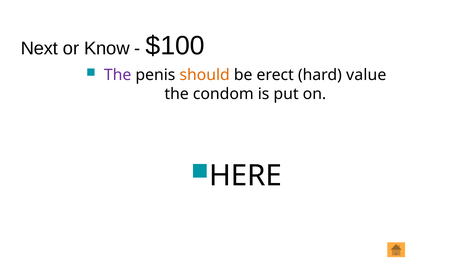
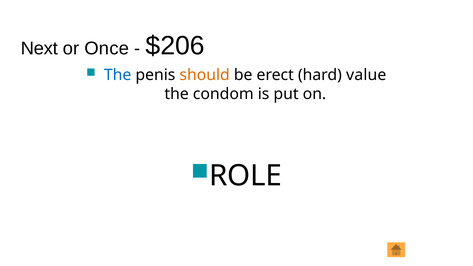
Know: Know -> Once
$100: $100 -> $206
The at (118, 75) colour: purple -> blue
HERE: HERE -> ROLE
